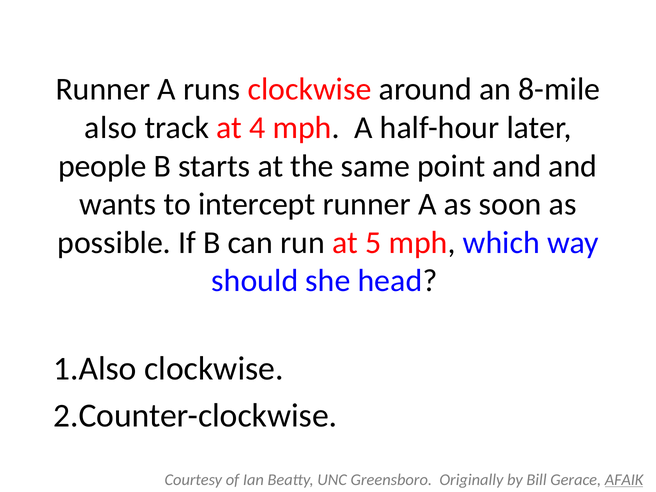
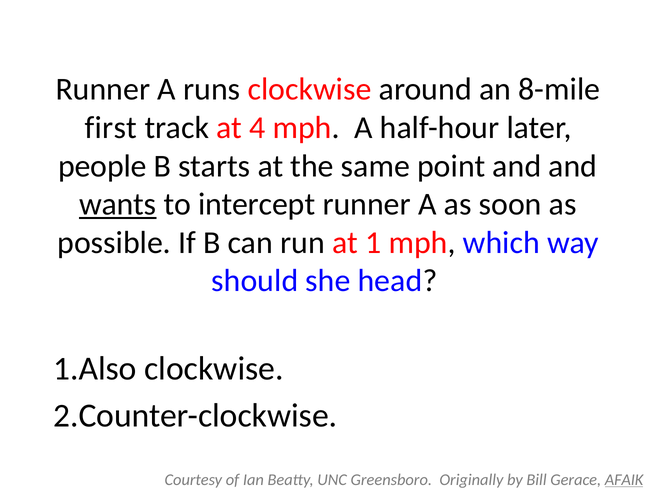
also: also -> first
wants underline: none -> present
5: 5 -> 1
